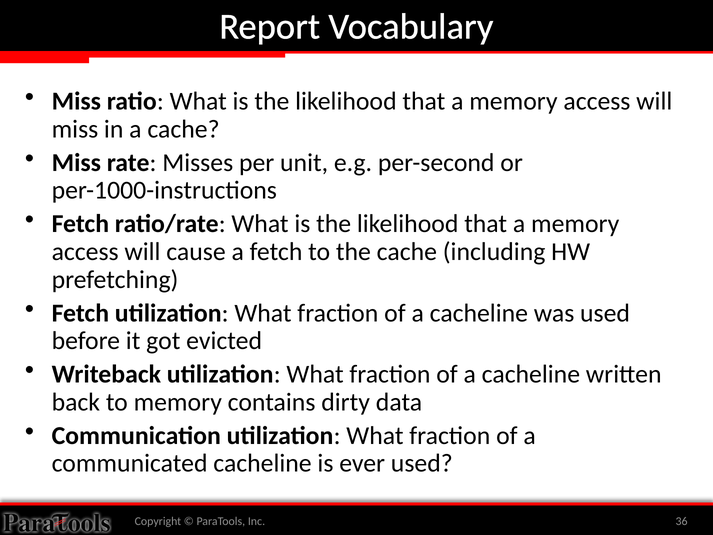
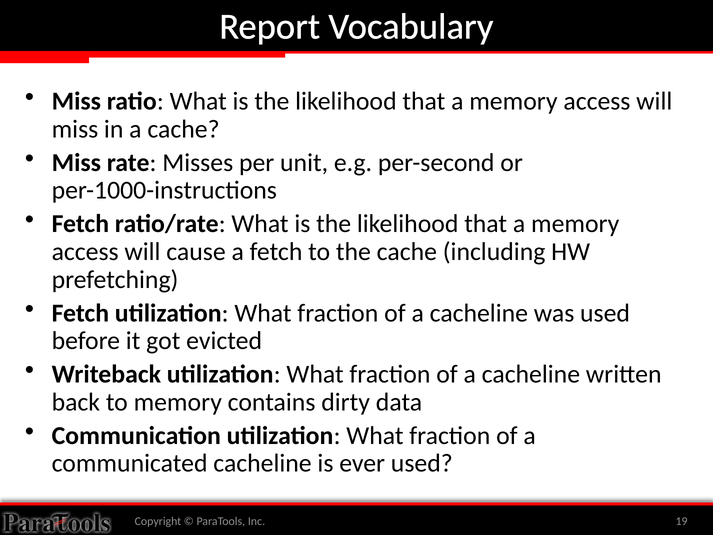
36: 36 -> 19
